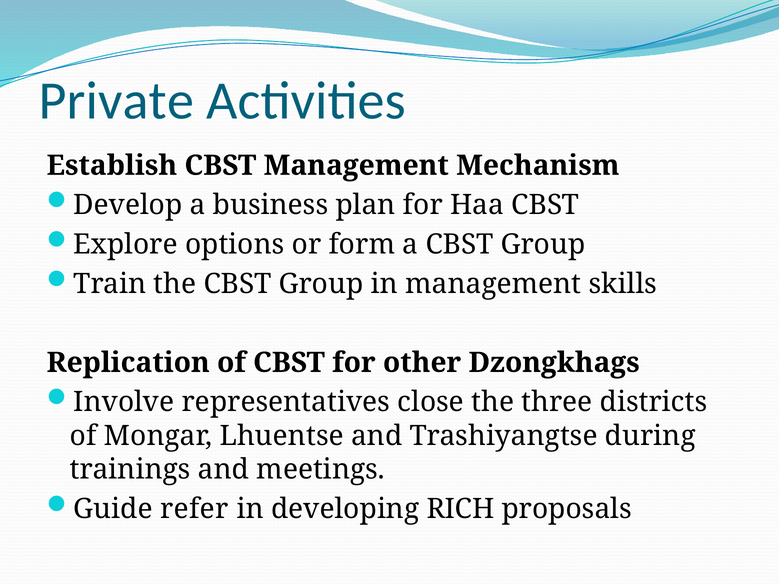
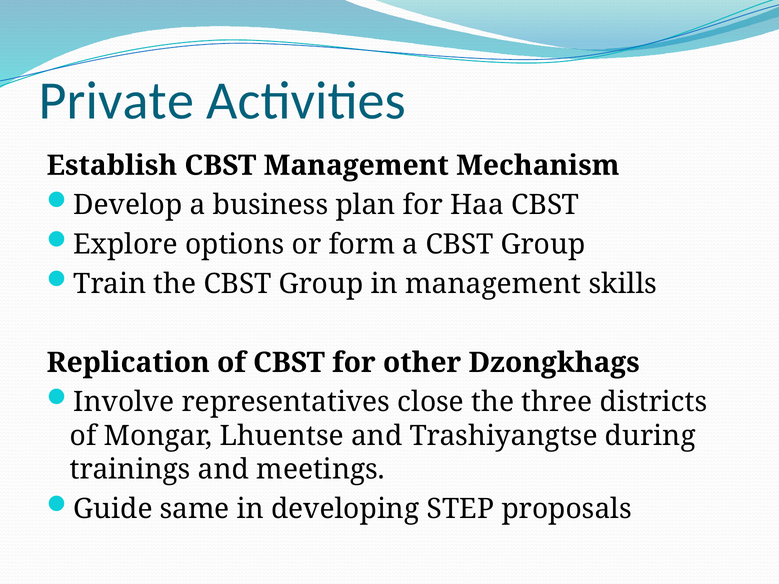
refer: refer -> same
RICH: RICH -> STEP
